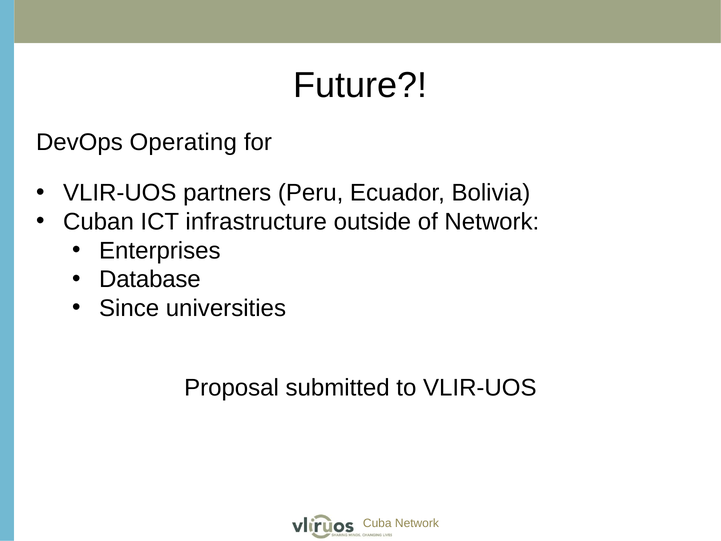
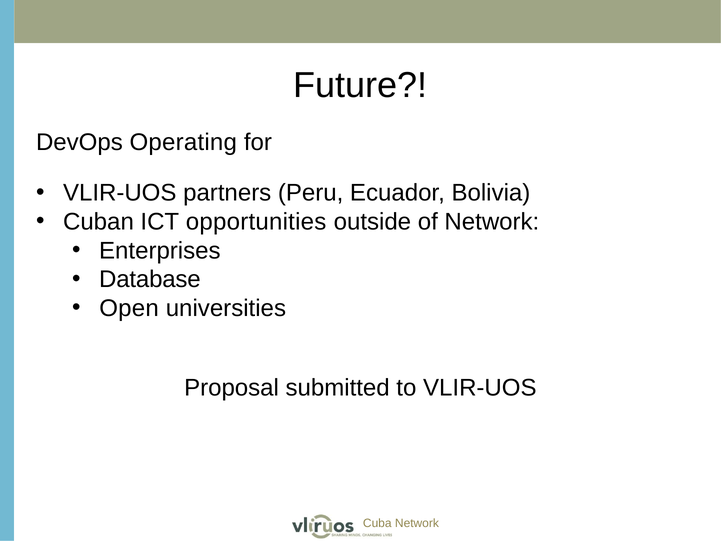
infrastructure: infrastructure -> opportunities
Since: Since -> Open
